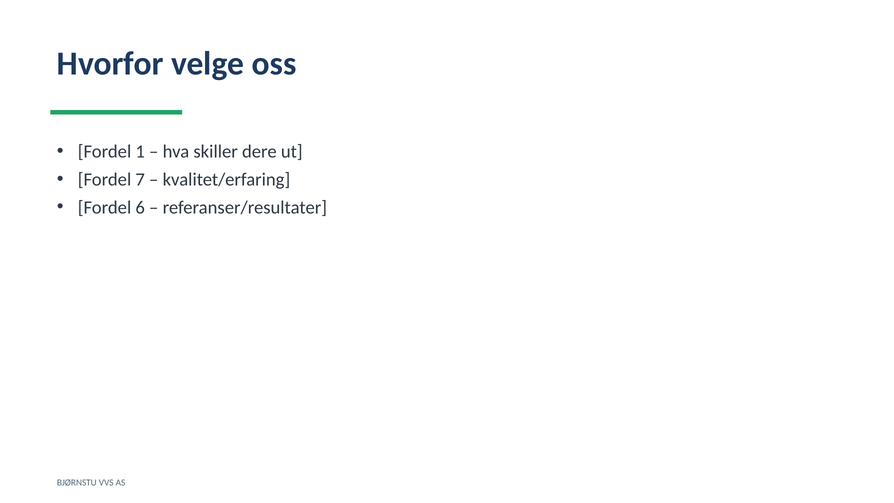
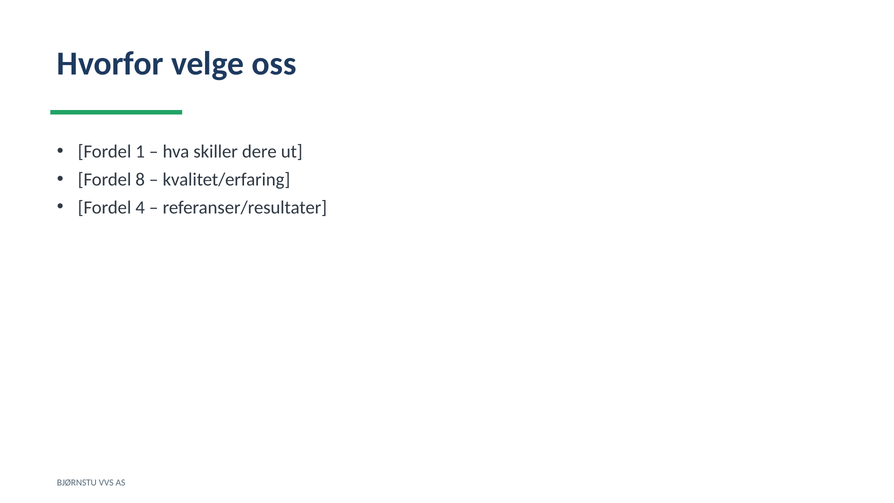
7: 7 -> 8
6: 6 -> 4
